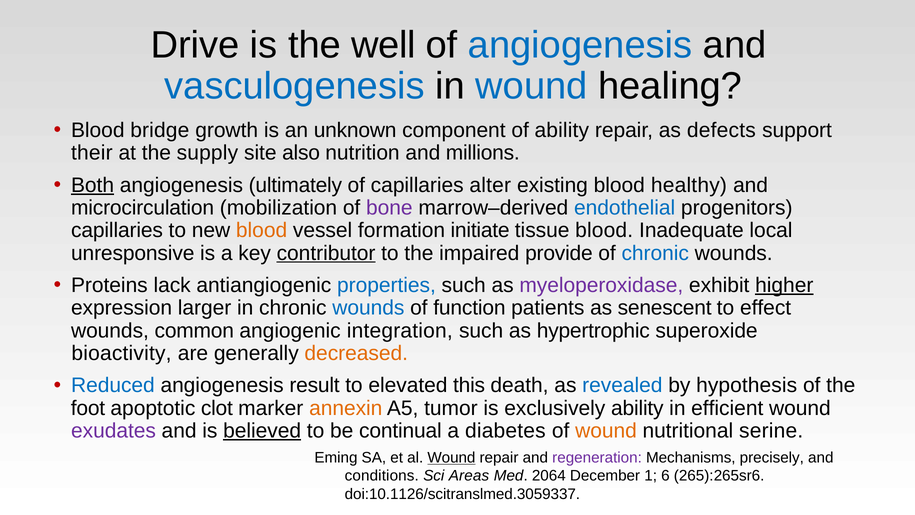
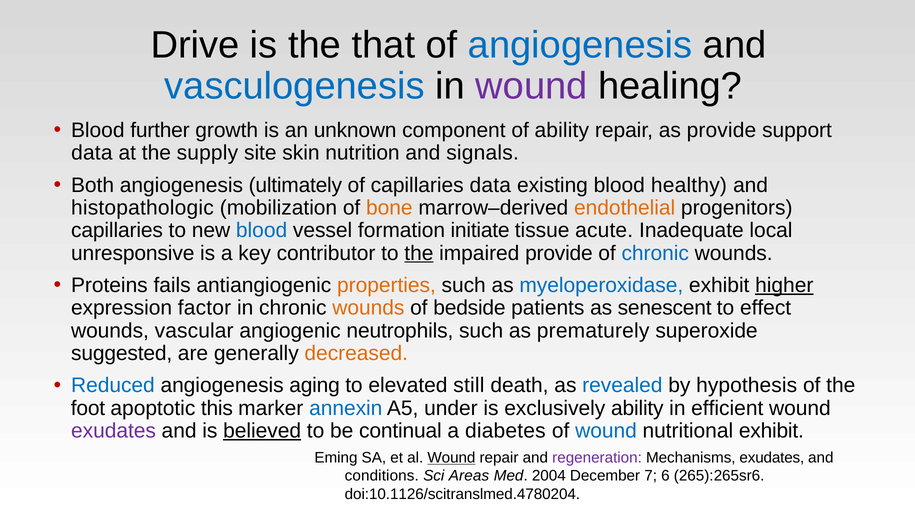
well: well -> that
wound at (531, 86) colour: blue -> purple
bridge: bridge -> further
as defects: defects -> provide
their at (92, 153): their -> data
also: also -> skin
millions: millions -> signals
Both underline: present -> none
capillaries alter: alter -> data
microcirculation: microcirculation -> histopathologic
bone colour: purple -> orange
endothelial colour: blue -> orange
blood at (262, 230) colour: orange -> blue
tissue blood: blood -> acute
contributor underline: present -> none
the at (419, 253) underline: none -> present
lack: lack -> fails
properties colour: blue -> orange
myeloperoxidase colour: purple -> blue
larger: larger -> factor
wounds at (368, 308) colour: blue -> orange
function: function -> bedside
common: common -> vascular
integration: integration -> neutrophils
hypertrophic: hypertrophic -> prematurely
bioactivity: bioactivity -> suggested
result: result -> aging
this: this -> still
clot: clot -> this
annexin colour: orange -> blue
tumor: tumor -> under
wound at (606, 430) colour: orange -> blue
nutritional serine: serine -> exhibit
Mechanisms precisely: precisely -> exudates
2064: 2064 -> 2004
1: 1 -> 7
doi:10.1126/scitranslmed.3059337: doi:10.1126/scitranslmed.3059337 -> doi:10.1126/scitranslmed.4780204
